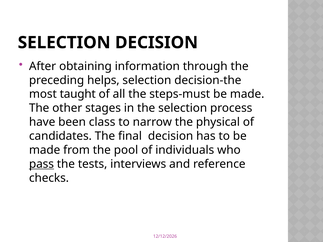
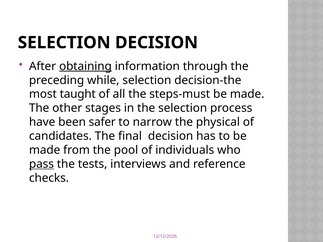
obtaining underline: none -> present
helps: helps -> while
class: class -> safer
